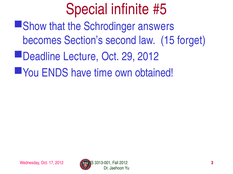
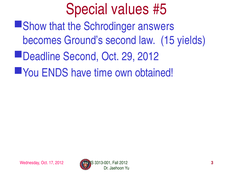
infinite: infinite -> values
Section’s: Section’s -> Ground’s
forget: forget -> yields
Deadline Lecture: Lecture -> Second
